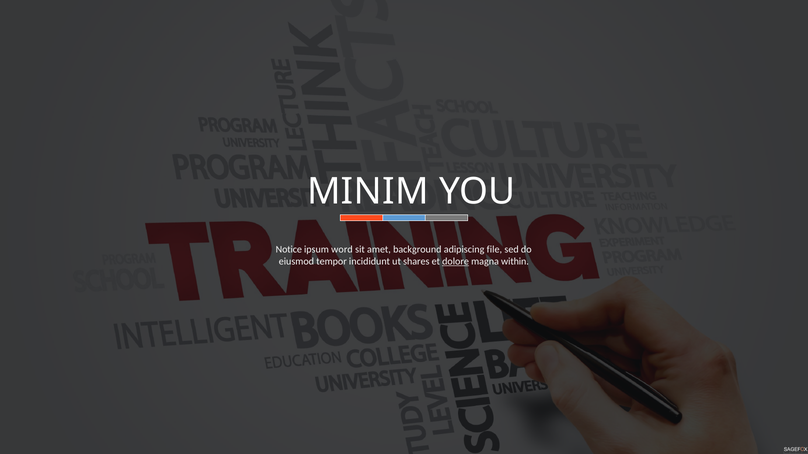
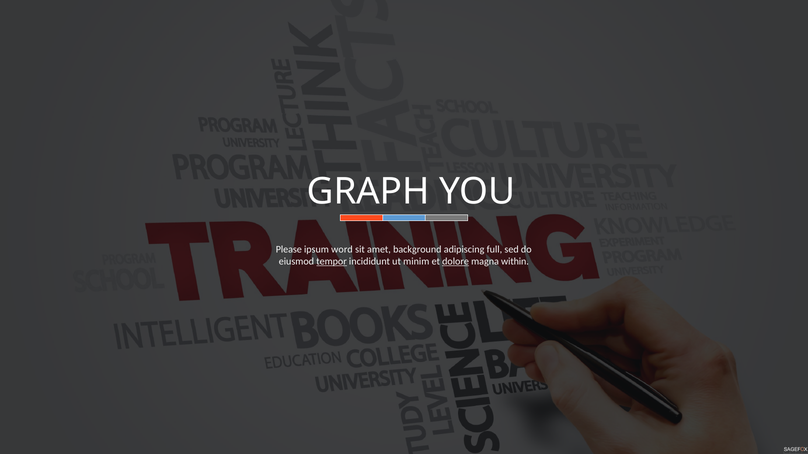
MINIM: MINIM -> GRAPH
Notice: Notice -> Please
file: file -> full
tempor underline: none -> present
shares: shares -> minim
